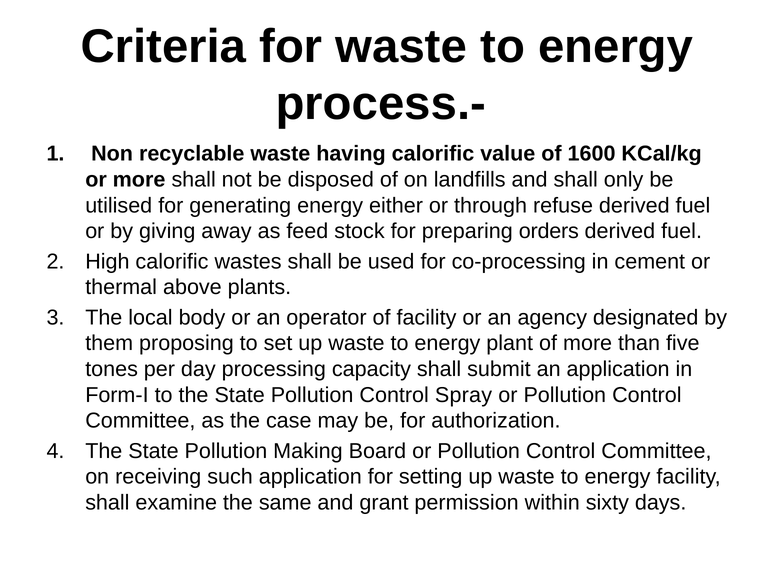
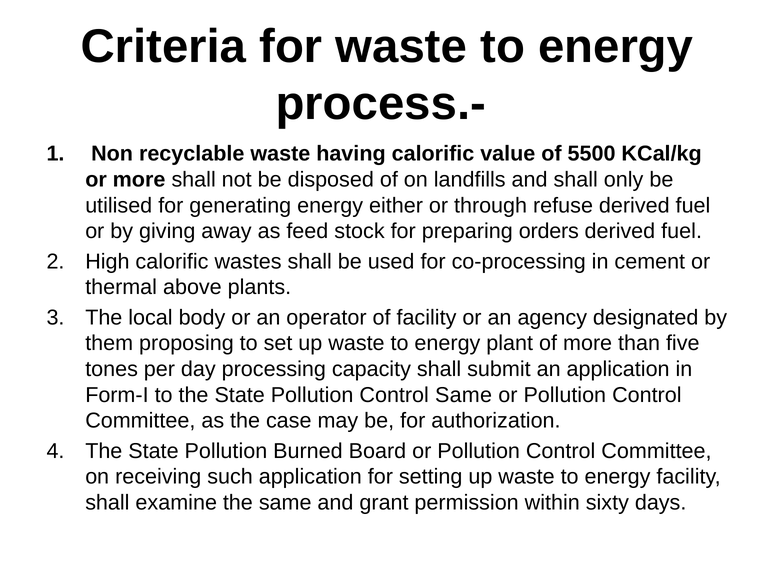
1600: 1600 -> 5500
Control Spray: Spray -> Same
Making: Making -> Burned
